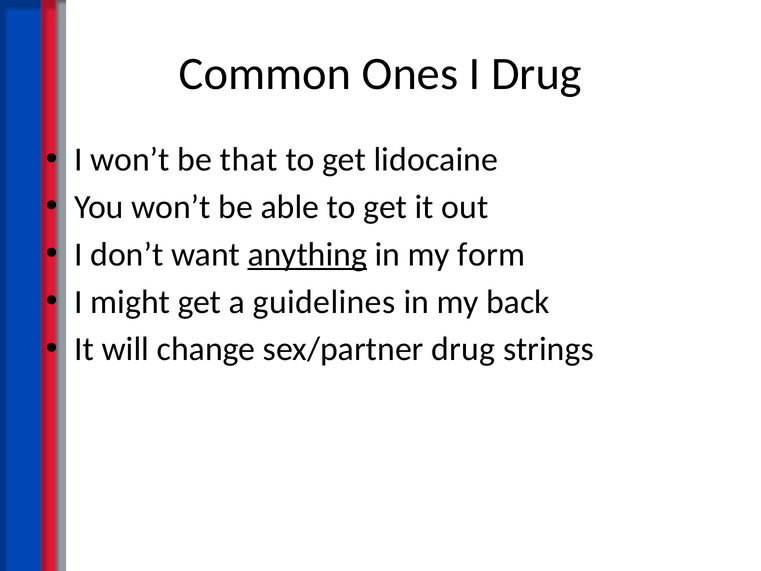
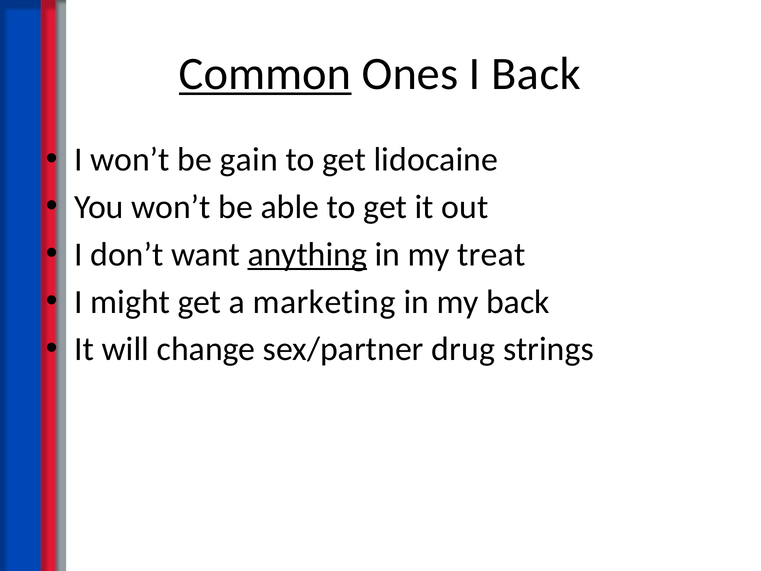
Common underline: none -> present
I Drug: Drug -> Back
that: that -> gain
form: form -> treat
guidelines: guidelines -> marketing
